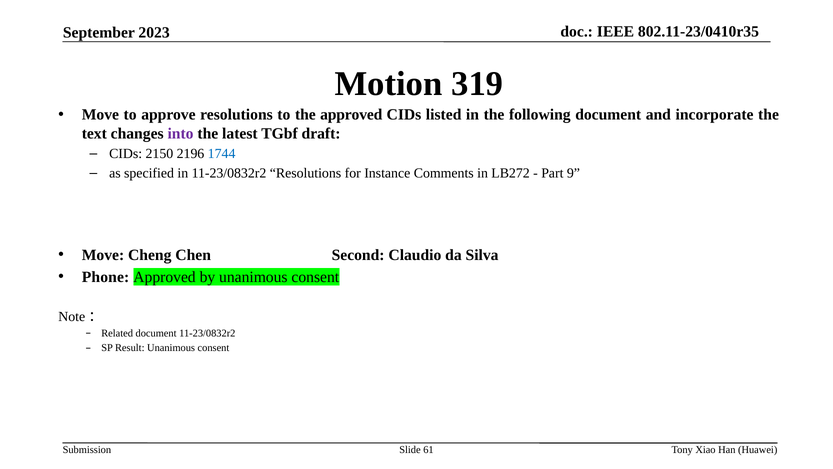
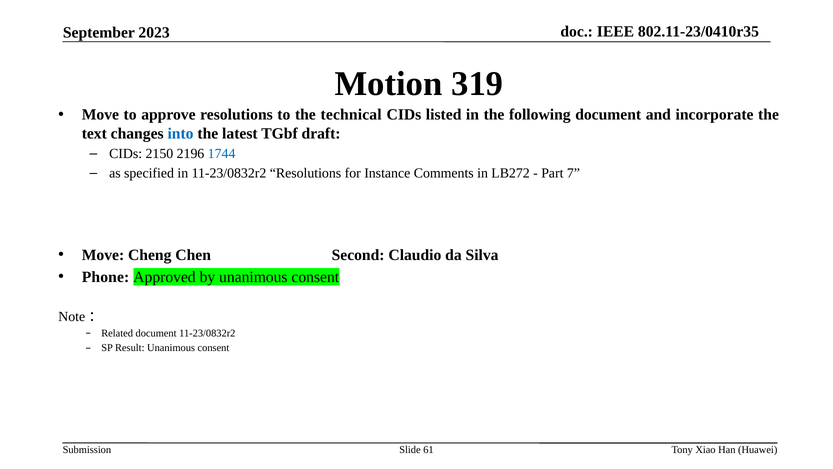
the approved: approved -> technical
into colour: purple -> blue
9: 9 -> 7
